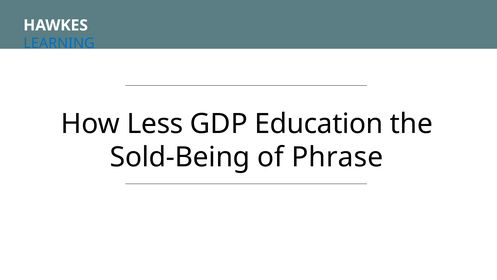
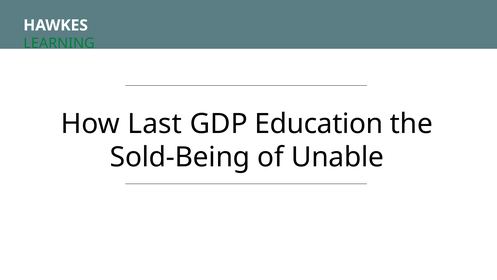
LEARNING colour: blue -> green
Less: Less -> Last
Phrase: Phrase -> Unable
